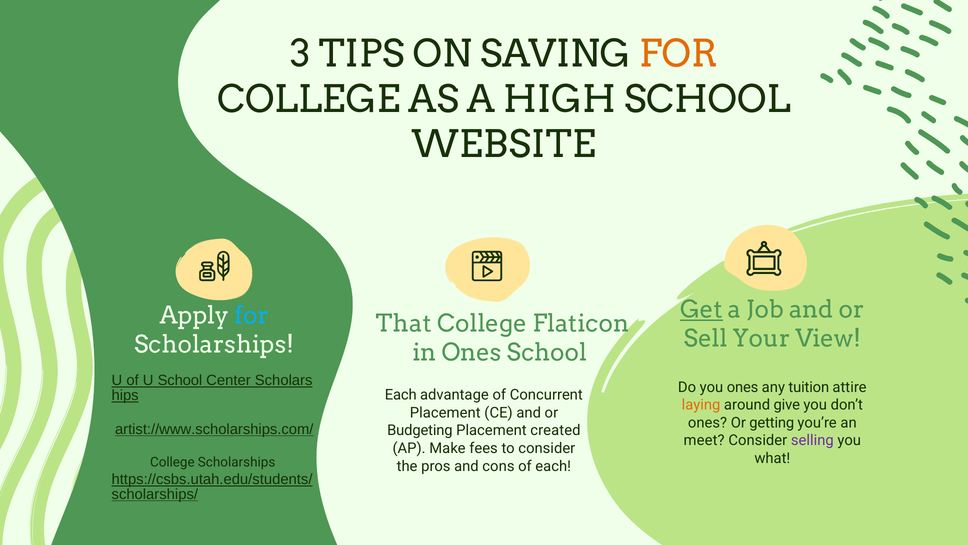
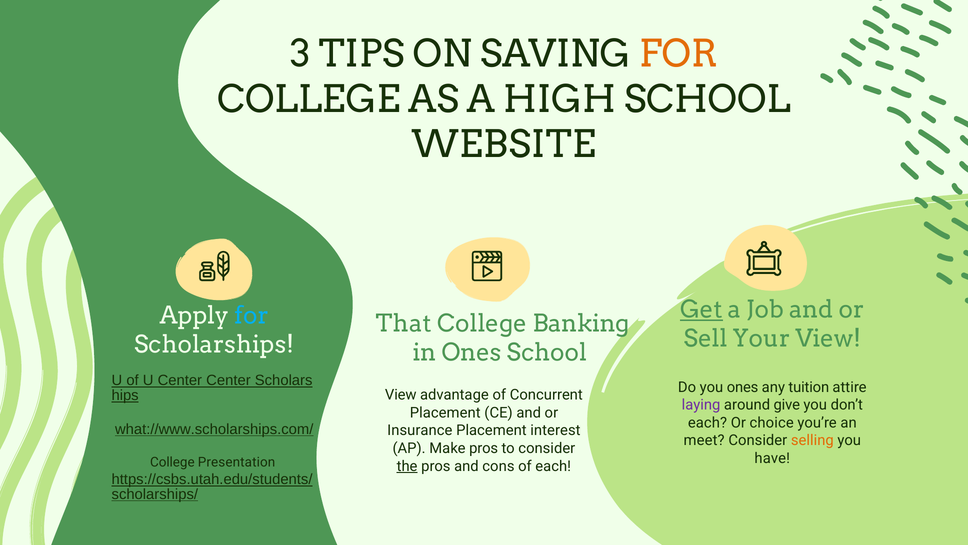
Flaticon: Flaticon -> Banking
U School: School -> Center
Each at (401, 395): Each -> View
laying colour: orange -> purple
ones at (708, 422): ones -> each
getting: getting -> choice
artist://www.scholarships.com/: artist://www.scholarships.com/ -> what://www.scholarships.com/
Budgeting: Budgeting -> Insurance
created: created -> interest
selling colour: purple -> orange
Make fees: fees -> pros
what: what -> have
College Scholarships: Scholarships -> Presentation
the underline: none -> present
